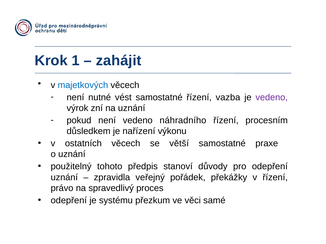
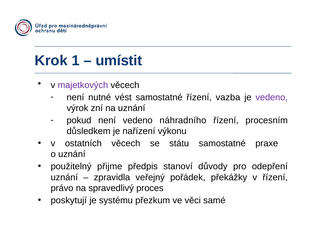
zahájit: zahájit -> umístit
majetkových colour: blue -> purple
větší: větší -> státu
tohoto: tohoto -> přijme
odepření at (69, 201): odepření -> poskytují
